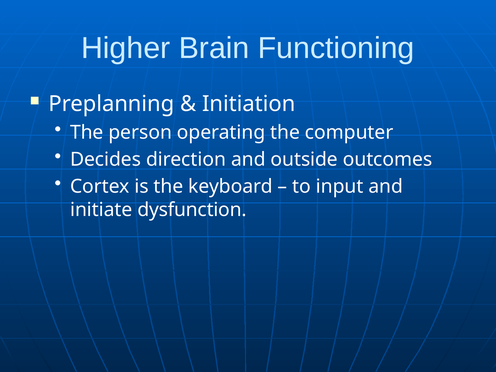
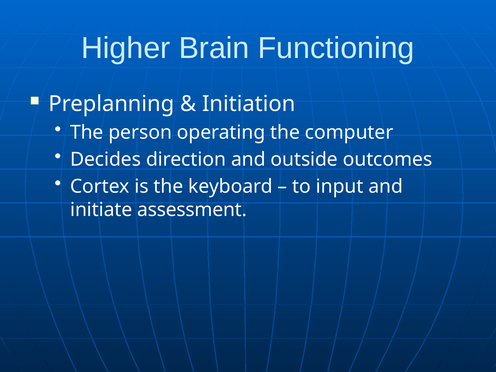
dysfunction: dysfunction -> assessment
